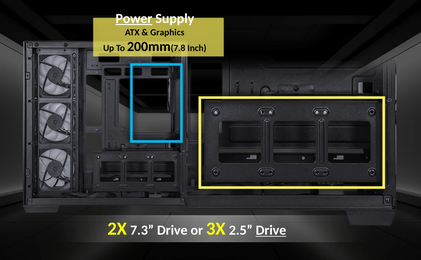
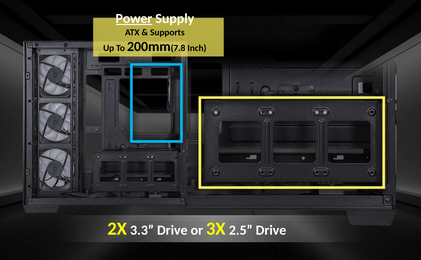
Graphics: Graphics -> Supports
7.3: 7.3 -> 3.3
Drive at (271, 231) underline: present -> none
